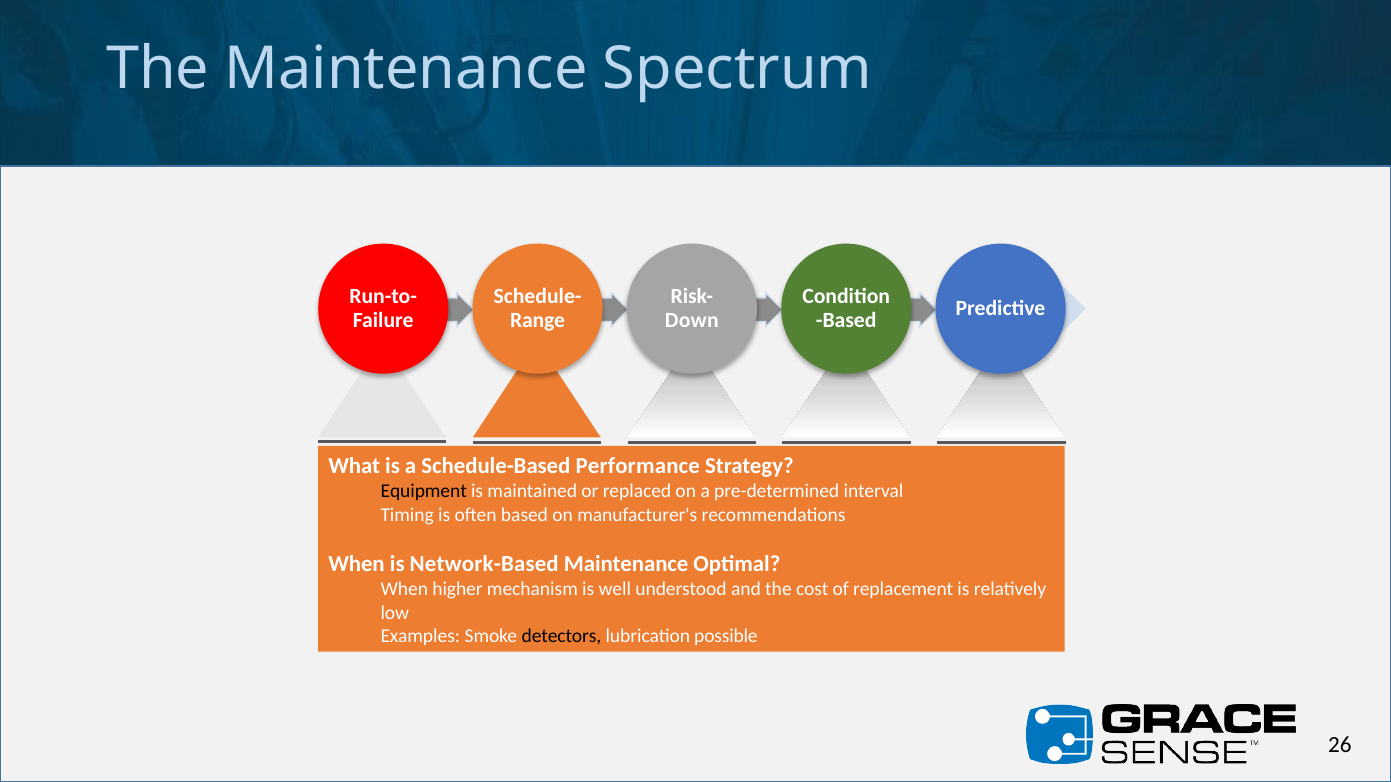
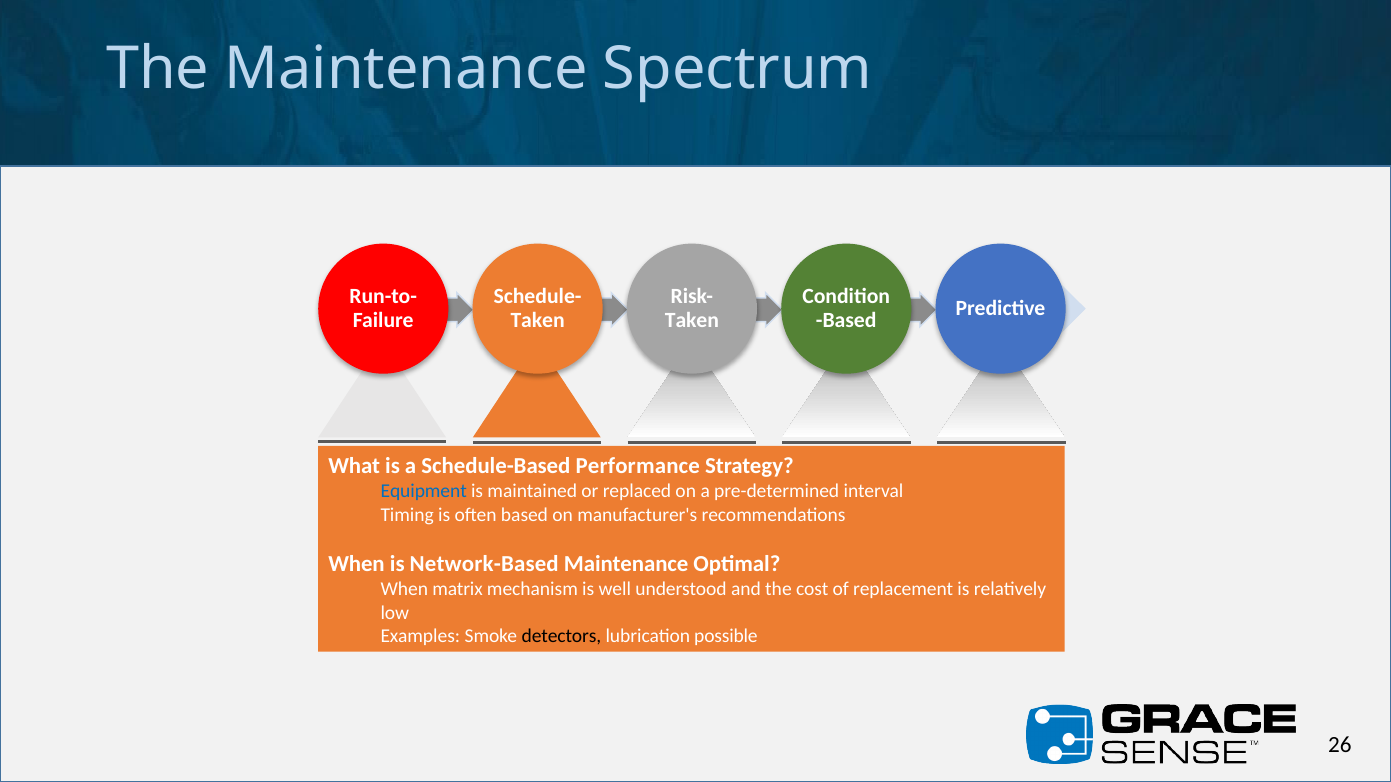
Range at (538, 320): Range -> Taken
Down at (692, 320): Down -> Taken
Equipment colour: black -> blue
higher: higher -> matrix
